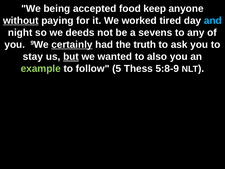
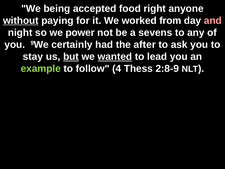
keep: keep -> right
tired: tired -> from
and colour: light blue -> pink
deeds: deeds -> power
certainly underline: present -> none
truth: truth -> after
wanted underline: none -> present
also: also -> lead
5: 5 -> 4
5:8-9: 5:8-9 -> 2:8-9
